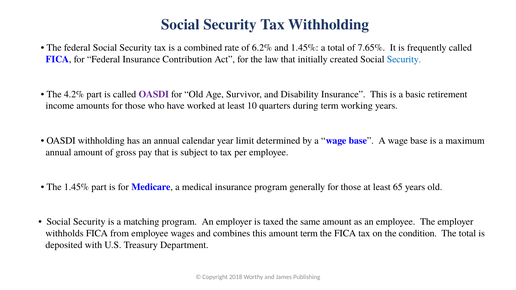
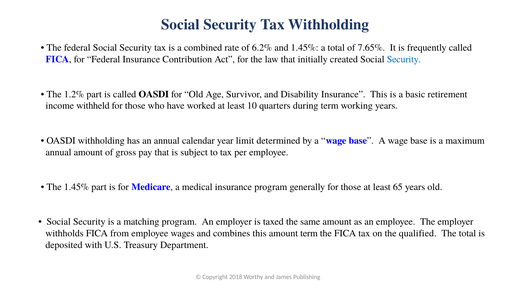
4.2%: 4.2% -> 1.2%
OASDI at (154, 94) colour: purple -> black
amounts: amounts -> withheld
condition: condition -> qualified
